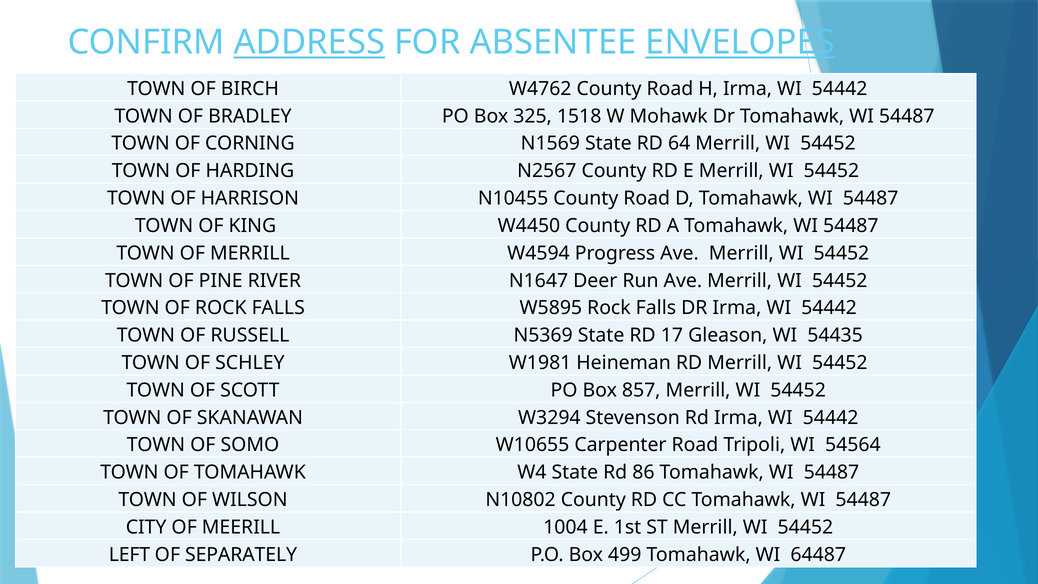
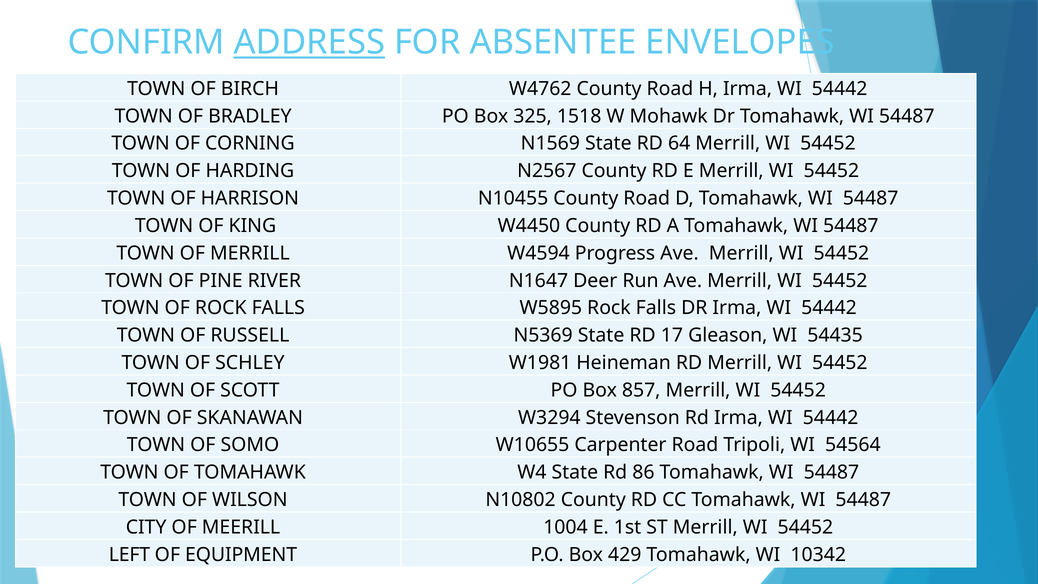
ENVELOPES underline: present -> none
SEPARATELY: SEPARATELY -> EQUIPMENT
499: 499 -> 429
64487: 64487 -> 10342
